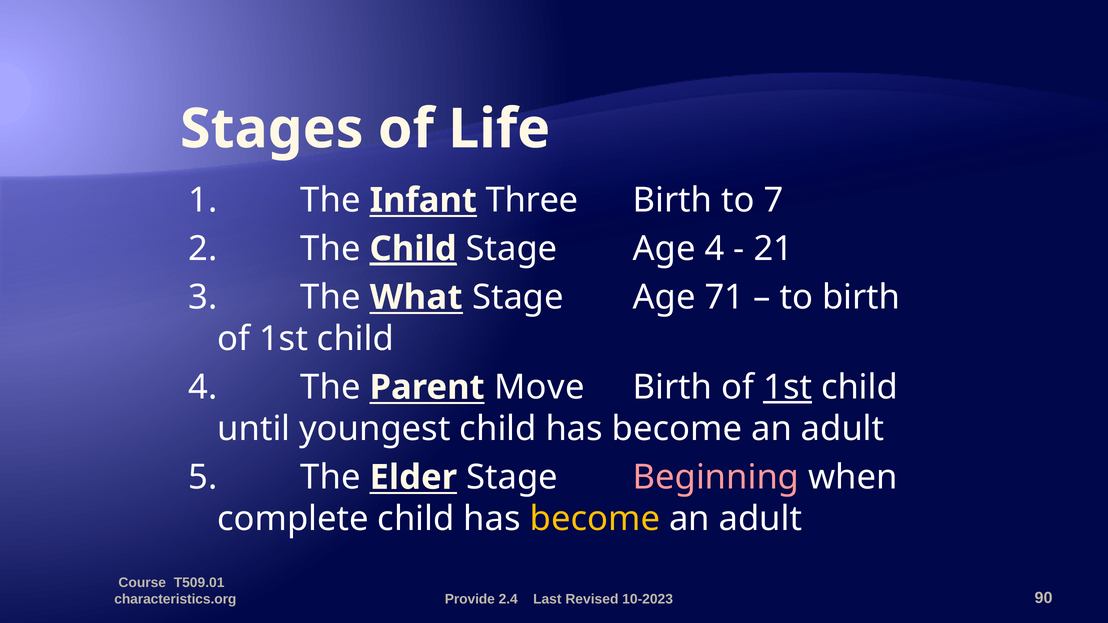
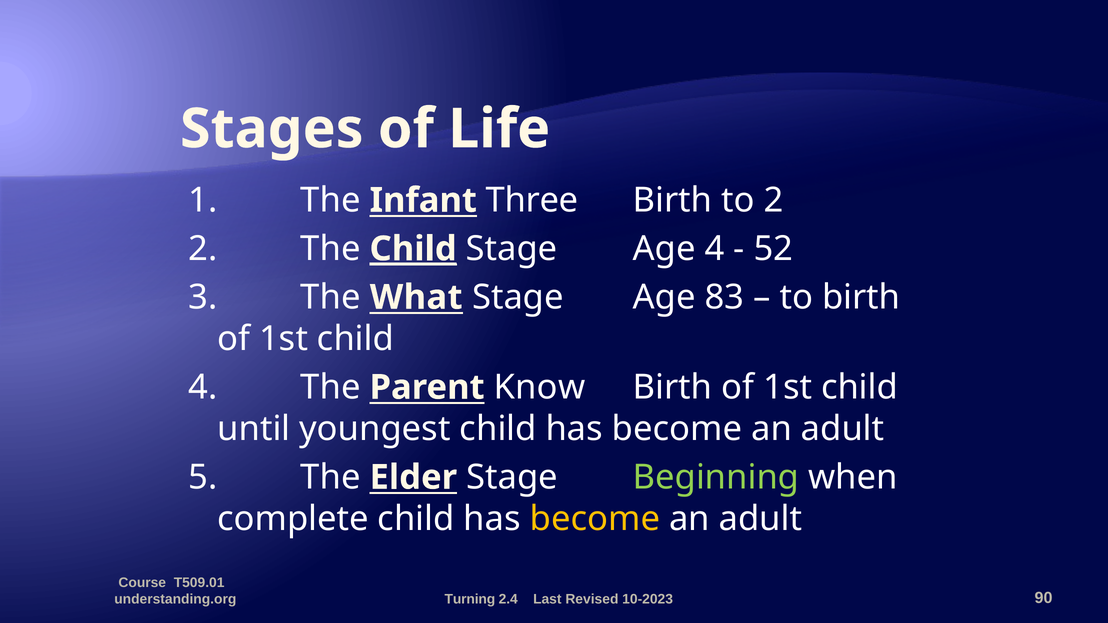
to 7: 7 -> 2
21: 21 -> 52
71: 71 -> 83
Move: Move -> Know
1st at (788, 387) underline: present -> none
Beginning colour: pink -> light green
characteristics.org: characteristics.org -> understanding.org
Provide: Provide -> Turning
